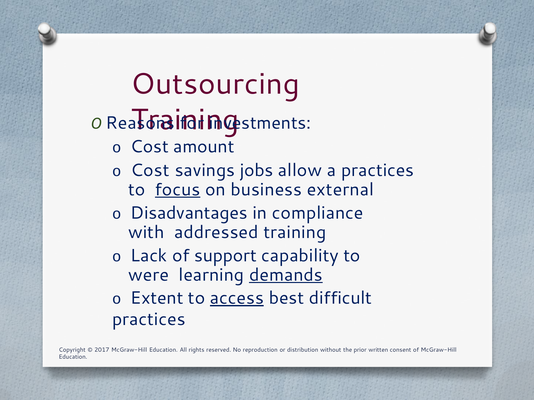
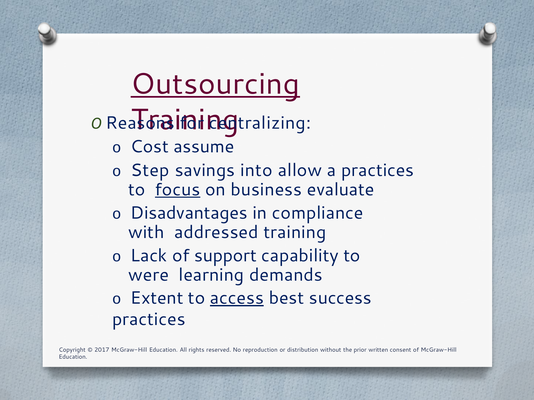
Outsourcing underline: none -> present
investments: investments -> centralizing
amount: amount -> assume
Cost at (150, 170): Cost -> Step
jobs: jobs -> into
external: external -> evaluate
demands underline: present -> none
difficult: difficult -> success
